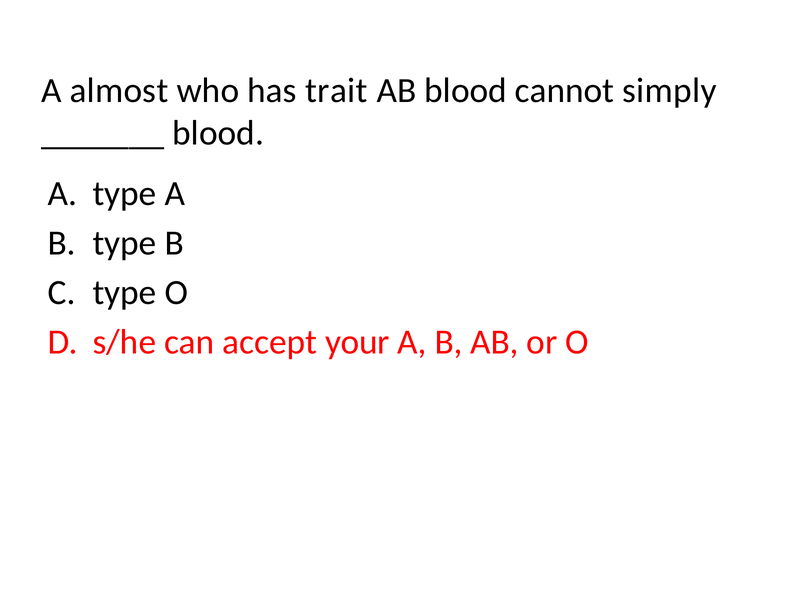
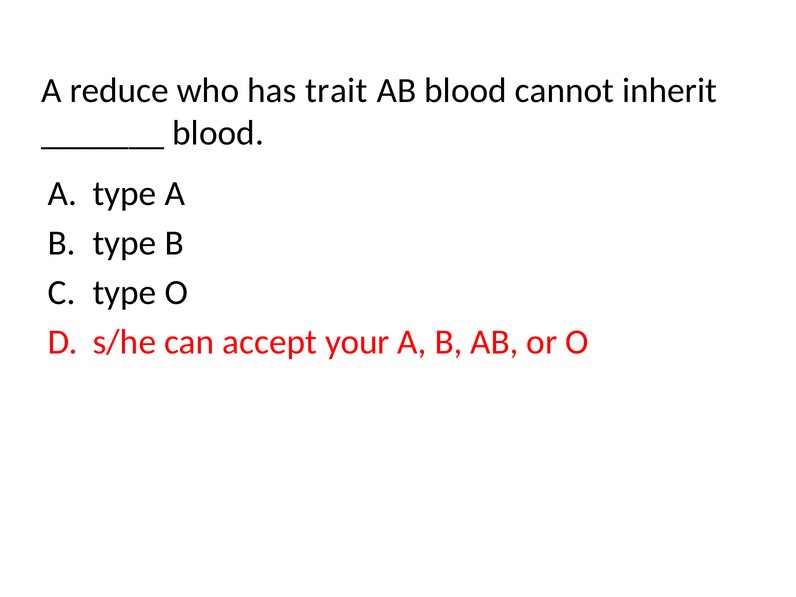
almost: almost -> reduce
simply: simply -> inherit
